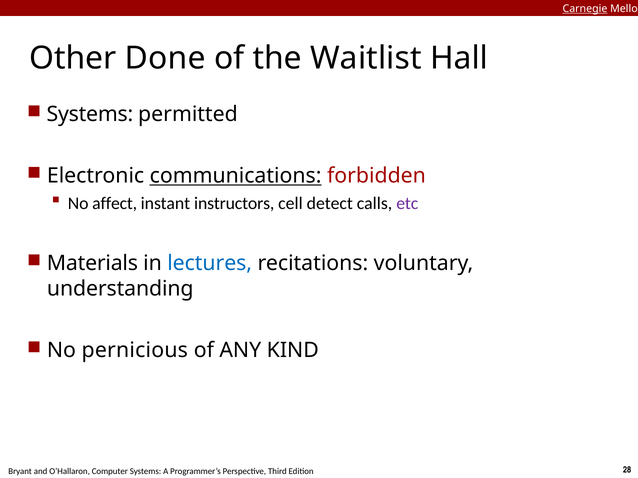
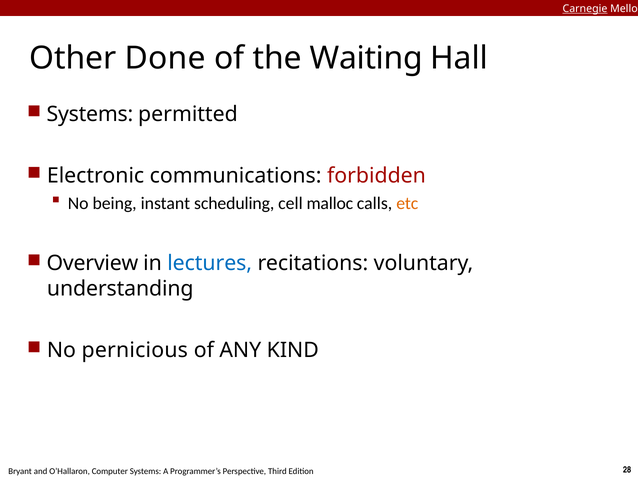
Waitlist: Waitlist -> Waiting
communications underline: present -> none
affect: affect -> being
instructors: instructors -> scheduling
detect: detect -> malloc
etc colour: purple -> orange
Materials: Materials -> Overview
